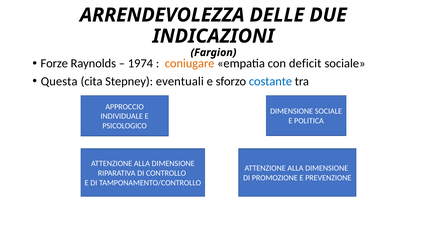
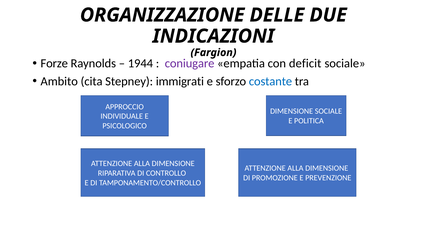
ARRENDEVOLEZZA: ARRENDEVOLEZZA -> ORGANIZZAZIONE
1974: 1974 -> 1944
coniugare colour: orange -> purple
Questa: Questa -> Ambito
eventuali: eventuali -> immigrati
